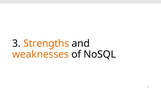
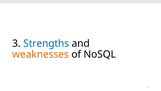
Strengths colour: orange -> blue
